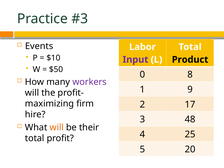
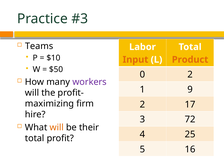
Events: Events -> Teams
Input colour: purple -> orange
Product colour: black -> orange
0 8: 8 -> 2
48: 48 -> 72
20: 20 -> 16
